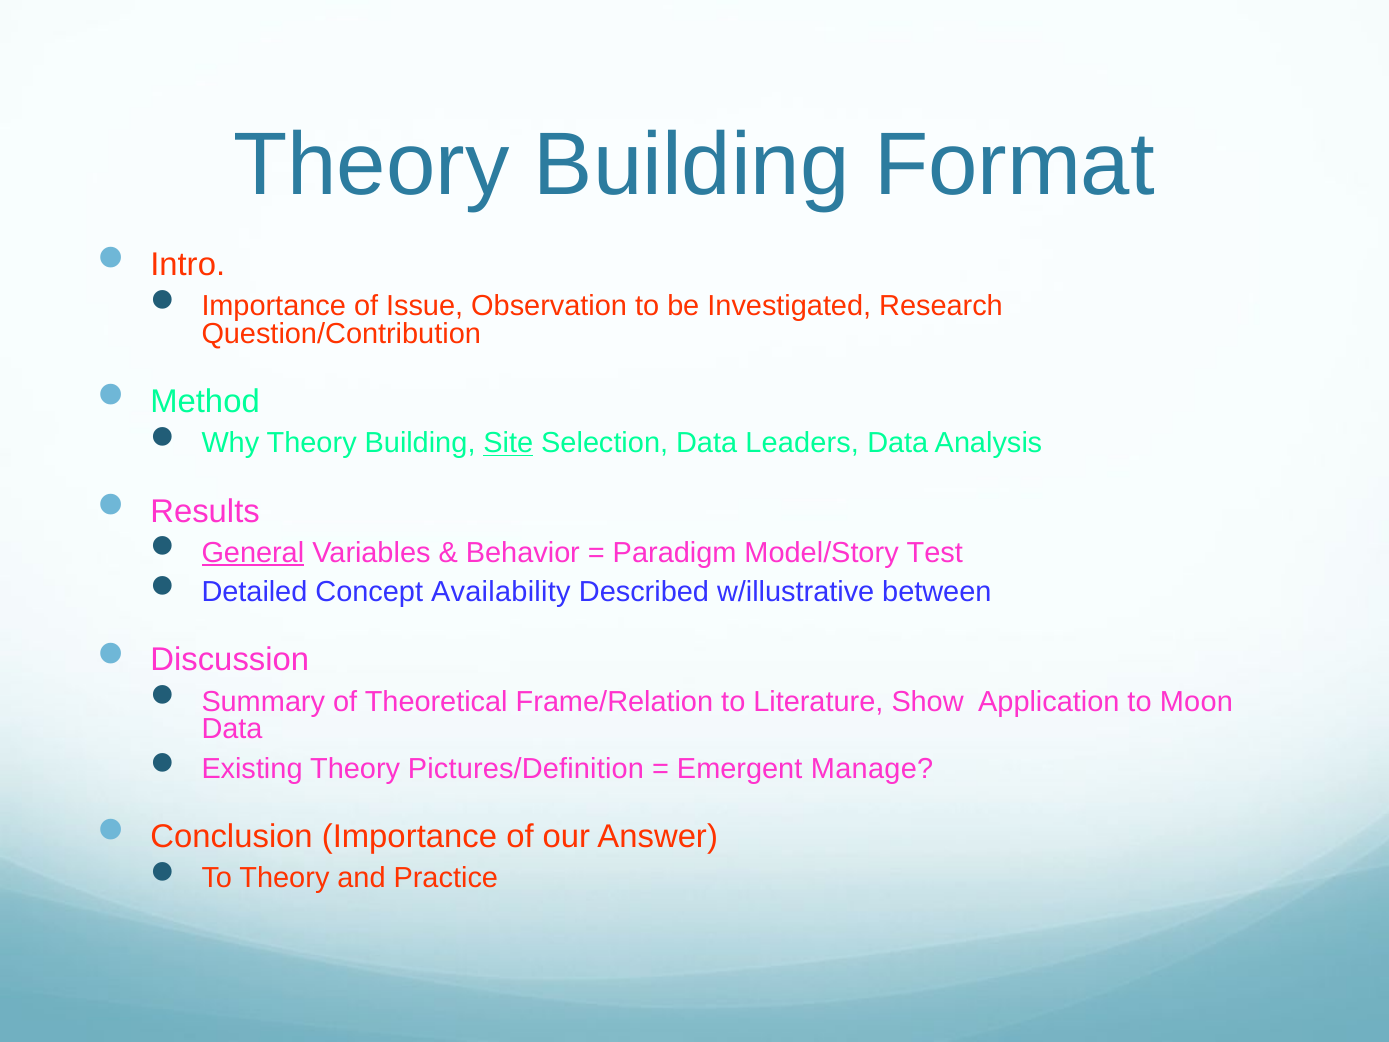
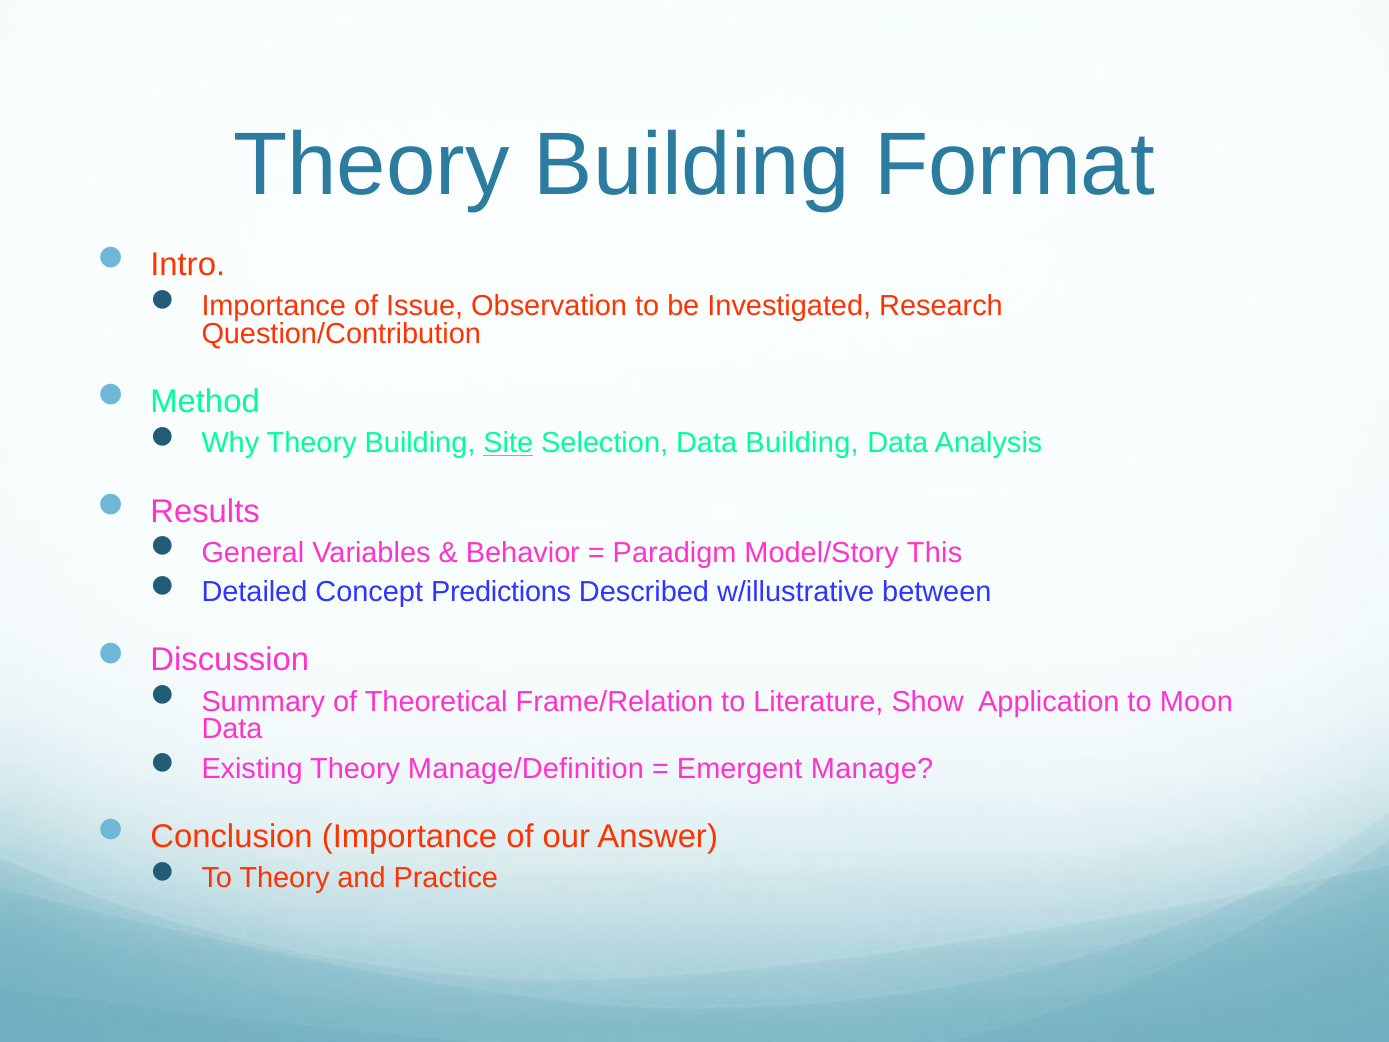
Data Leaders: Leaders -> Building
General underline: present -> none
Test: Test -> This
Availability: Availability -> Predictions
Pictures/Definition: Pictures/Definition -> Manage/Definition
